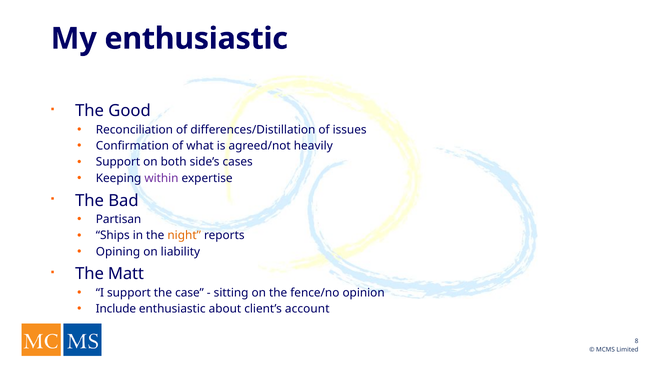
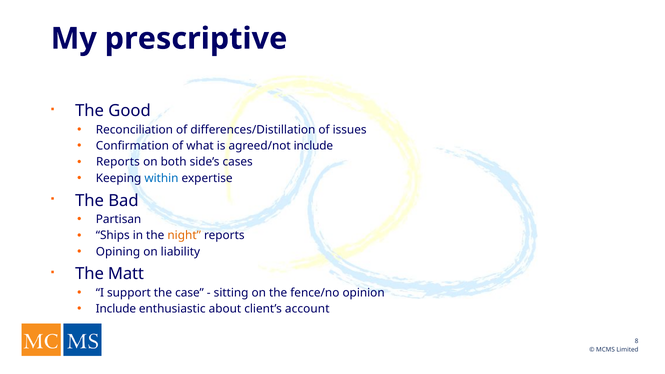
My enthusiastic: enthusiastic -> prescriptive
agreed/not heavily: heavily -> include
Support at (118, 162): Support -> Reports
within colour: purple -> blue
